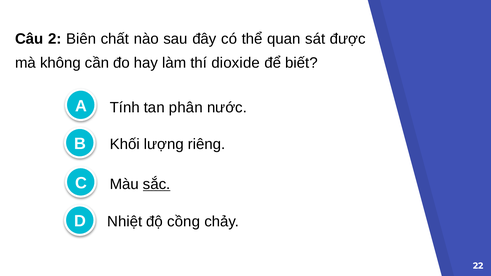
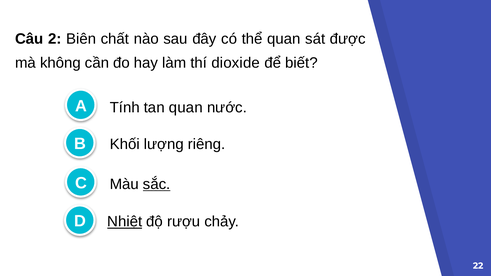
tan phân: phân -> quan
Nhiệt underline: none -> present
cồng: cồng -> rượu
